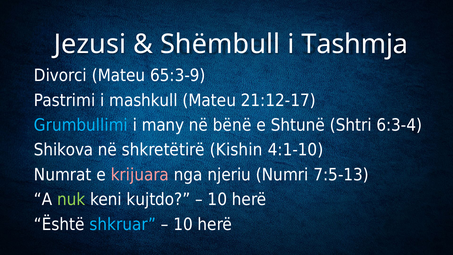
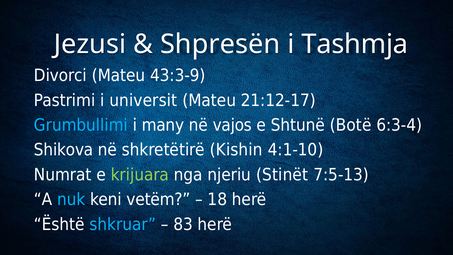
Shëmbull: Shëmbull -> Shpresën
65:3-9: 65:3-9 -> 43:3-9
mashkull: mashkull -> universit
bënë: bënë -> vajos
Shtri: Shtri -> Botë
krijuara colour: pink -> light green
Numri: Numri -> Stinët
nuk colour: light green -> light blue
kujtdo: kujtdo -> vetëm
10 at (217, 199): 10 -> 18
10 at (183, 224): 10 -> 83
